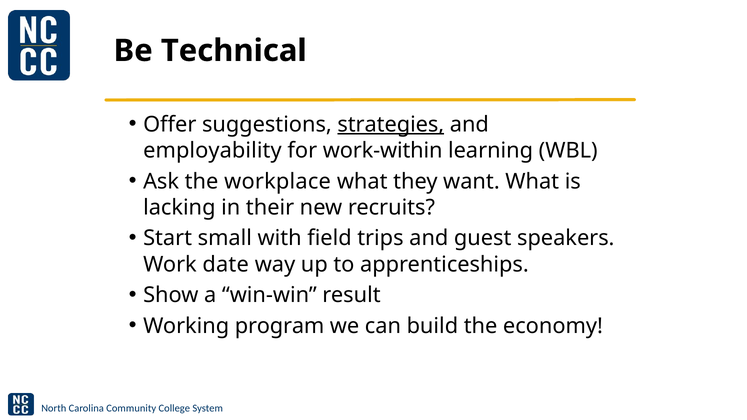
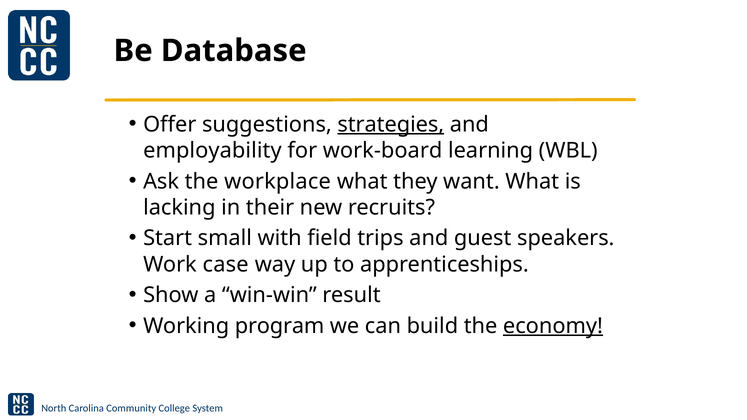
Technical: Technical -> Database
work-within: work-within -> work-board
date: date -> case
economy underline: none -> present
